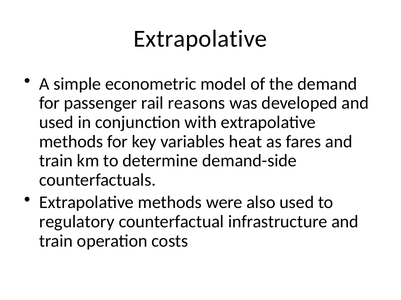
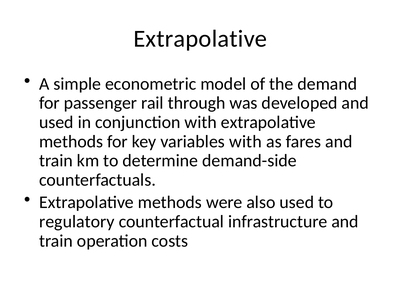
reasons: reasons -> through
variables heat: heat -> with
